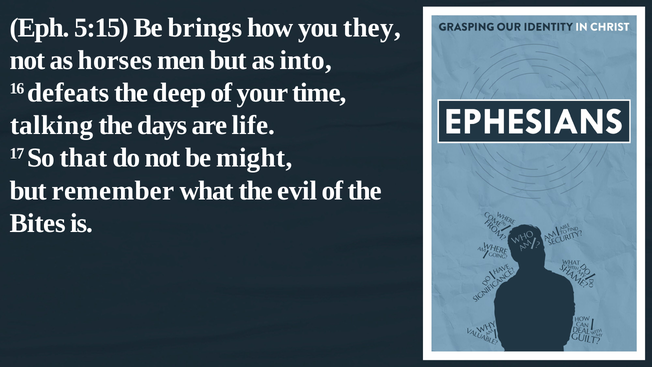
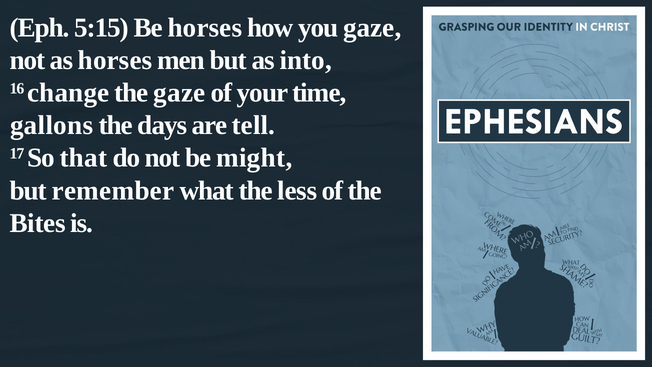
Be brings: brings -> horses
you they: they -> gaze
defeats: defeats -> change
the deep: deep -> gaze
talking: talking -> gallons
life: life -> tell
evil: evil -> less
